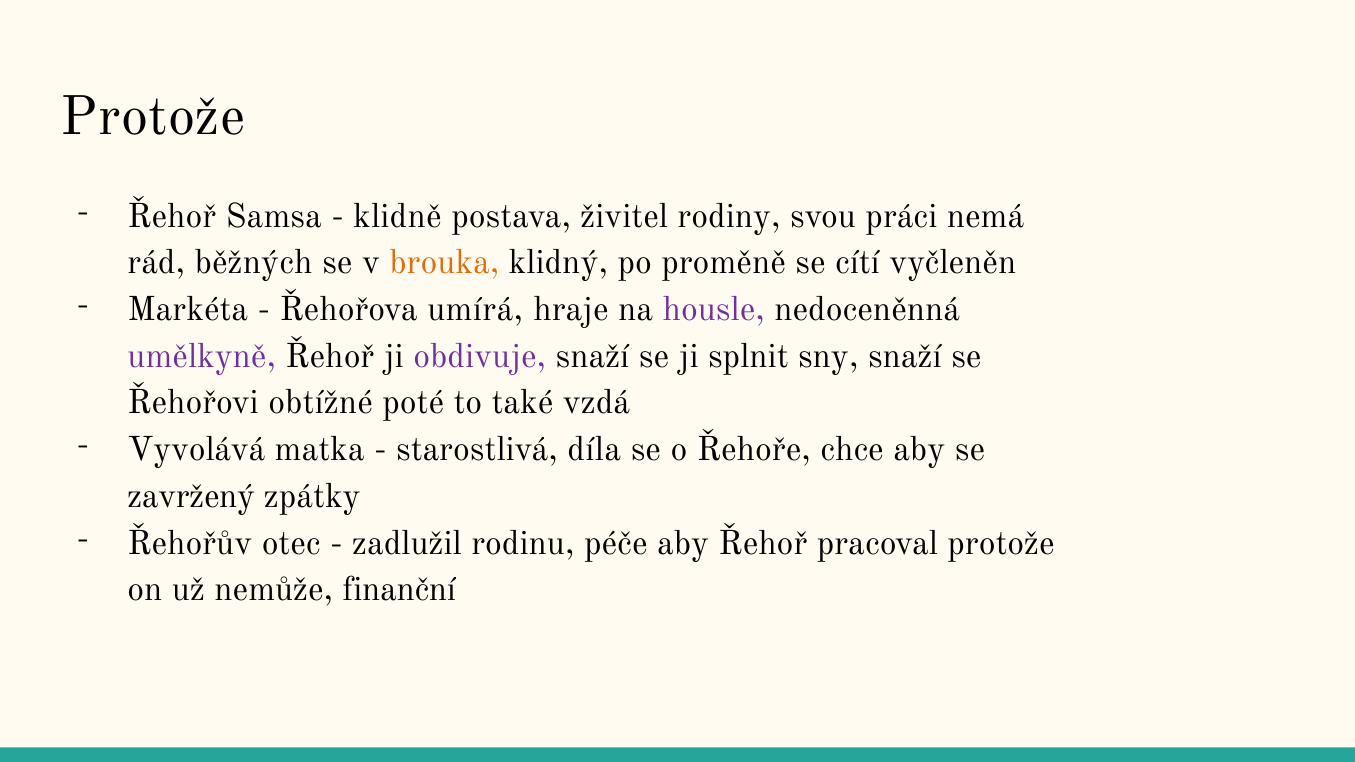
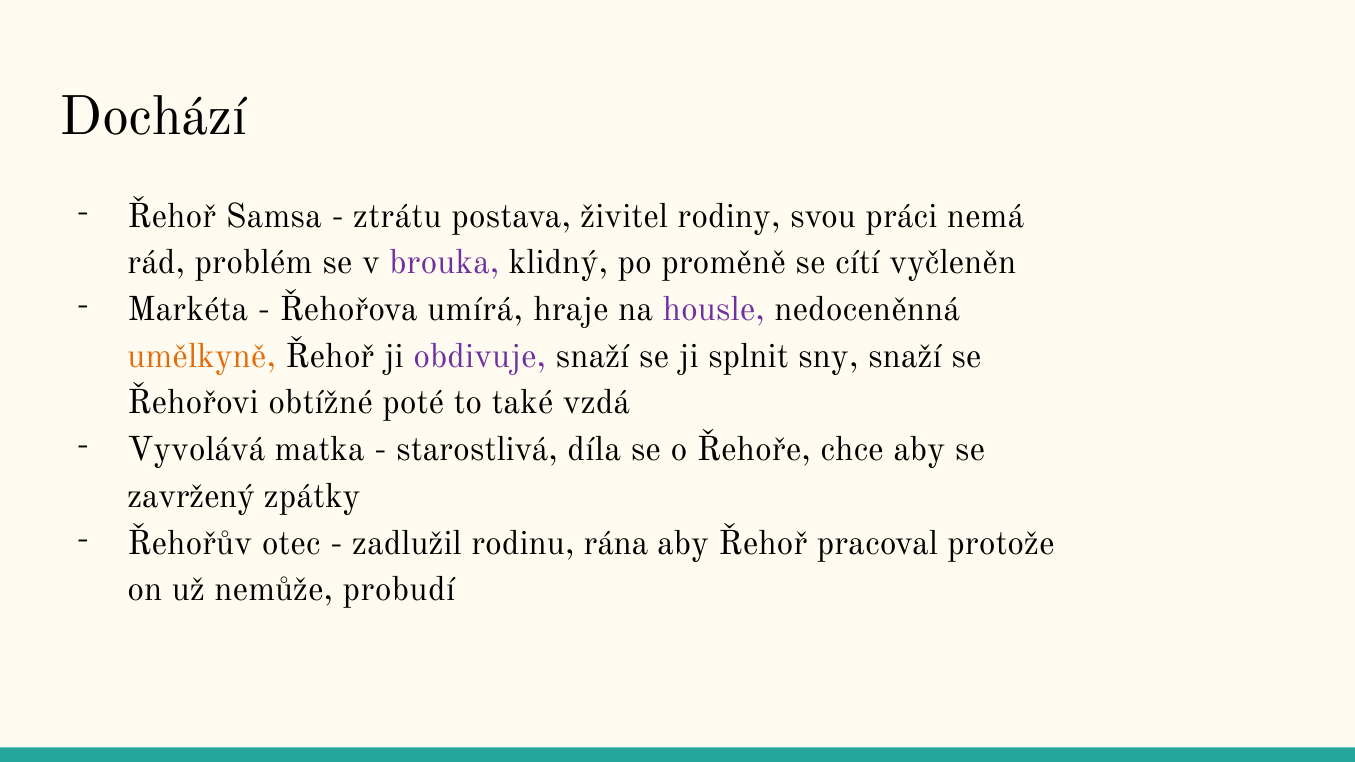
Protože at (153, 116): Protože -> Dochází
klidně: klidně -> ztrátu
běžných: běžných -> problém
brouka colour: orange -> purple
umělkyně colour: purple -> orange
péče: péče -> rána
finanční: finanční -> probudí
